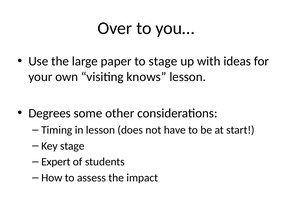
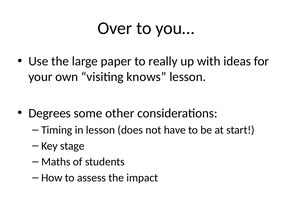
to stage: stage -> really
Expert: Expert -> Maths
